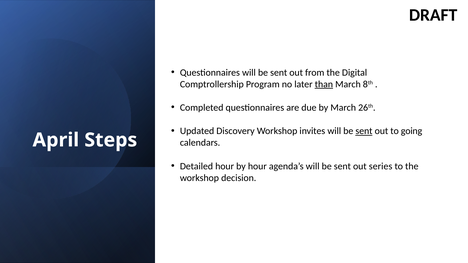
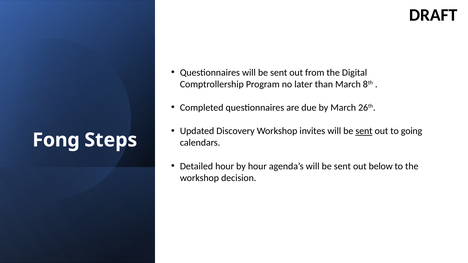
than underline: present -> none
April: April -> Fong
series: series -> below
